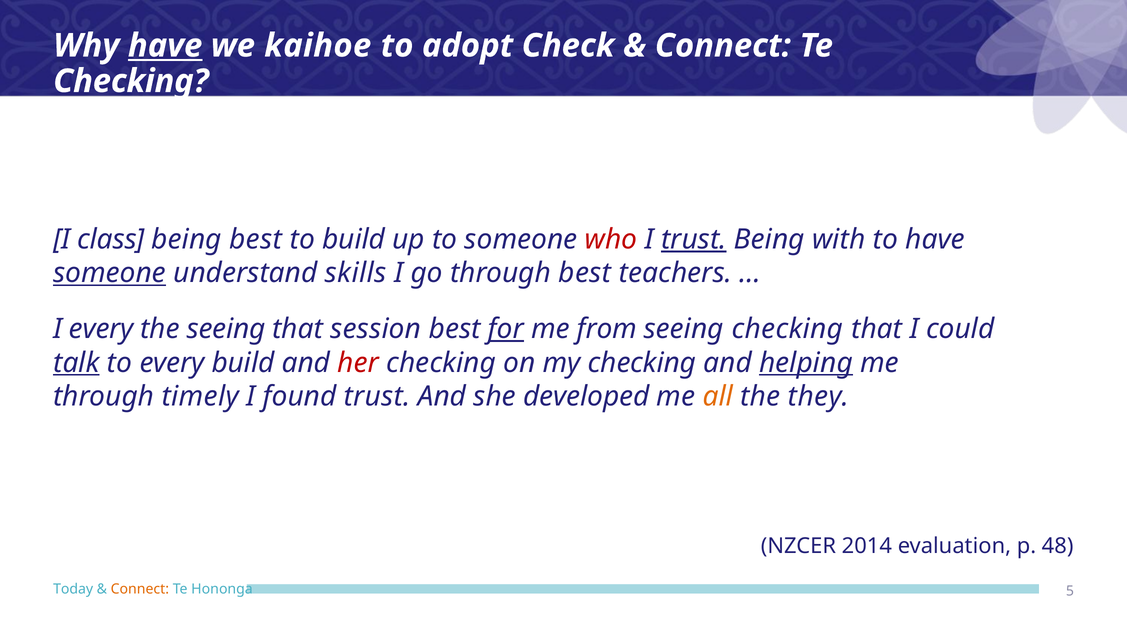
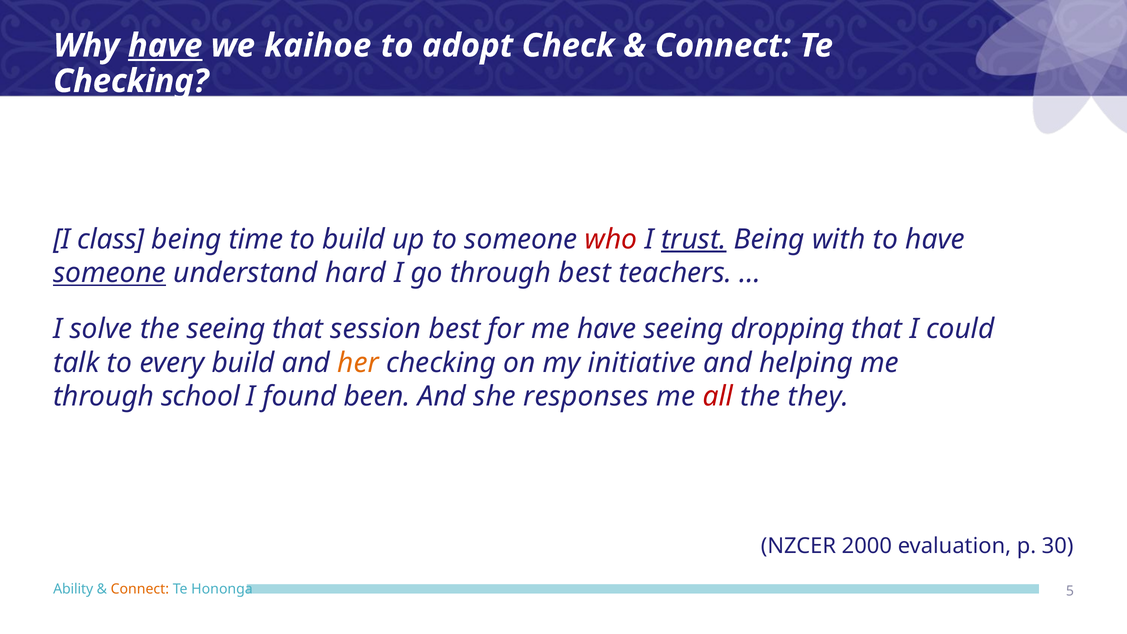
being best: best -> time
skills: skills -> hard
I every: every -> solve
for underline: present -> none
me from: from -> have
seeing checking: checking -> dropping
talk underline: present -> none
her colour: red -> orange
my checking: checking -> initiative
helping underline: present -> none
timely: timely -> school
found trust: trust -> been
developed: developed -> responses
all colour: orange -> red
2014: 2014 -> 2000
48: 48 -> 30
Today: Today -> Ability
